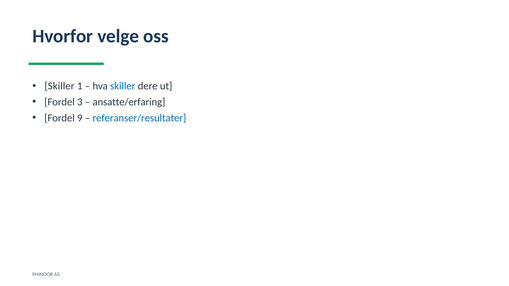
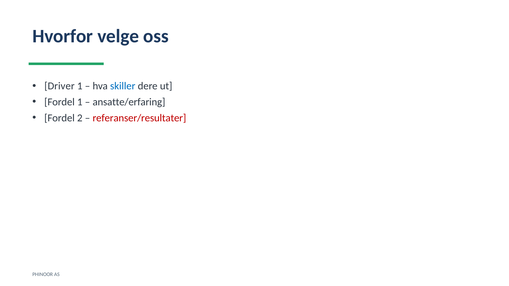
Skiller at (59, 86): Skiller -> Driver
Fordel 3: 3 -> 1
9: 9 -> 2
referanser/resultater colour: blue -> red
